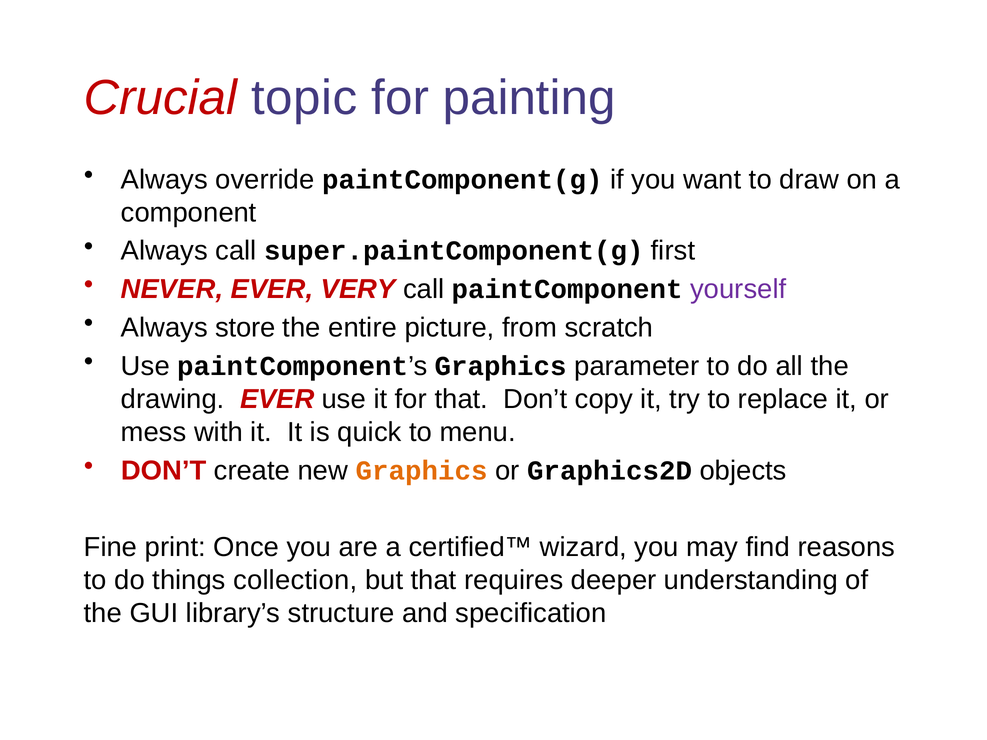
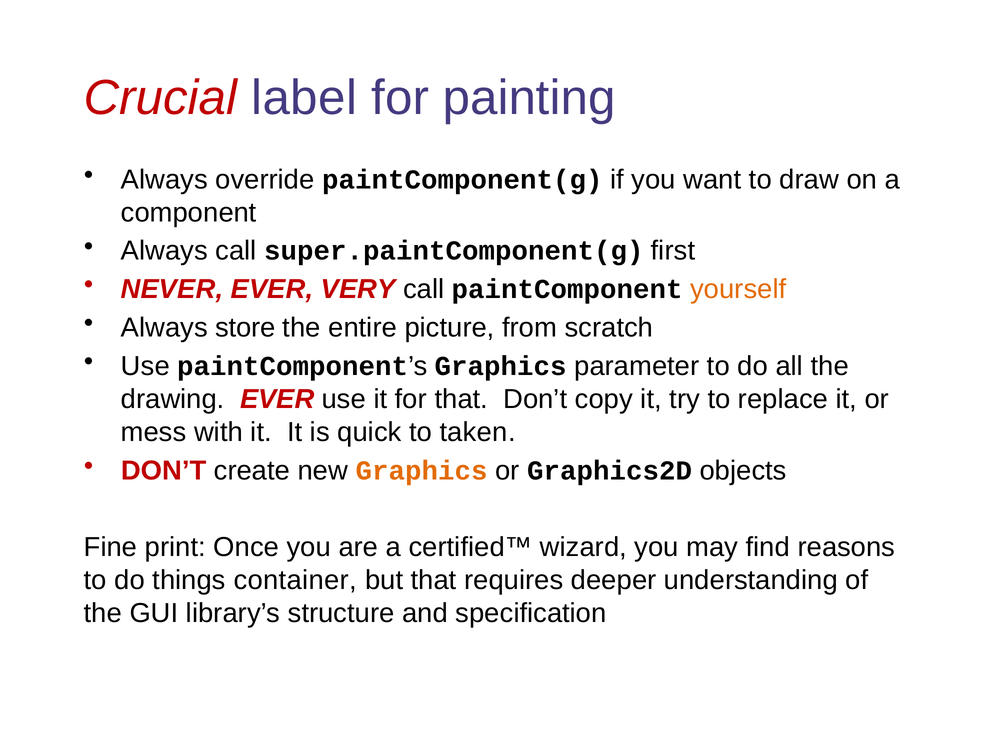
topic: topic -> label
yourself colour: purple -> orange
menu: menu -> taken
collection: collection -> container
